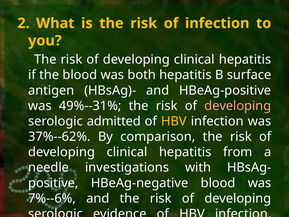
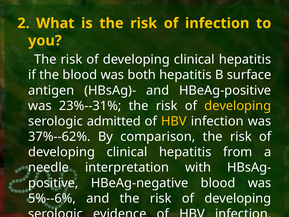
49%--31%: 49%--31% -> 23%--31%
developing at (238, 106) colour: pink -> yellow
investigations: investigations -> interpretation
7%--6%: 7%--6% -> 5%--6%
